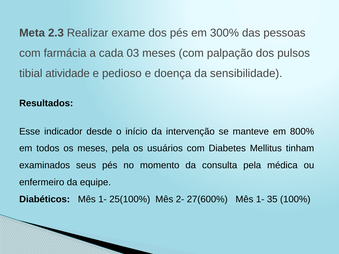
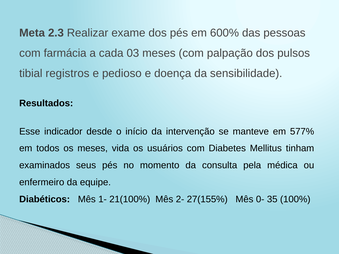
300%: 300% -> 600%
atividade: atividade -> registros
800%: 800% -> 577%
meses pela: pela -> vida
25(100%: 25(100% -> 21(100%
27(600%: 27(600% -> 27(155%
1- at (260, 199): 1- -> 0-
